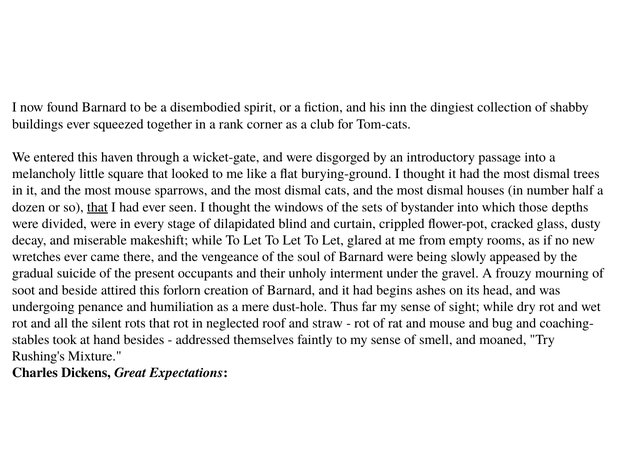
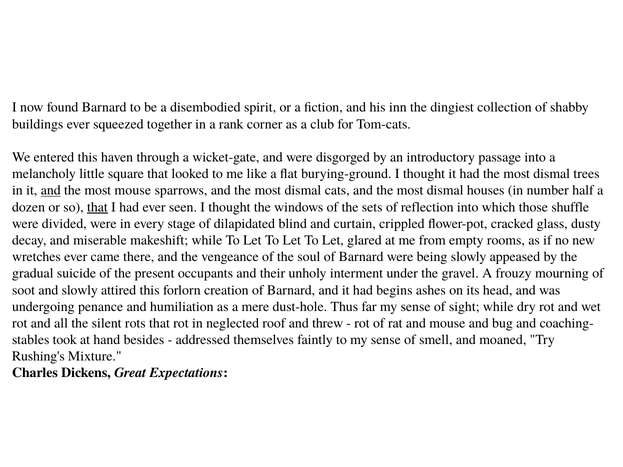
and at (51, 190) underline: none -> present
bystander: bystander -> reflection
depths: depths -> shuffle
and beside: beside -> slowly
straw: straw -> threw
